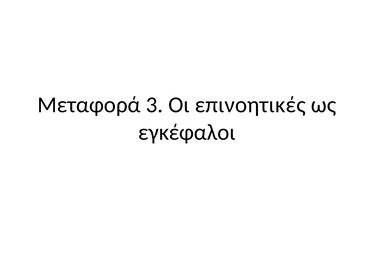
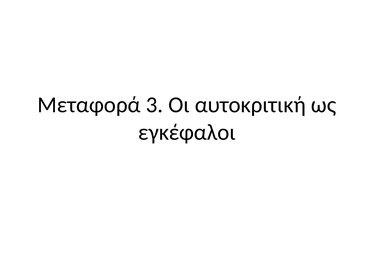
επινοητικές: επινοητικές -> αυτοκριτική
